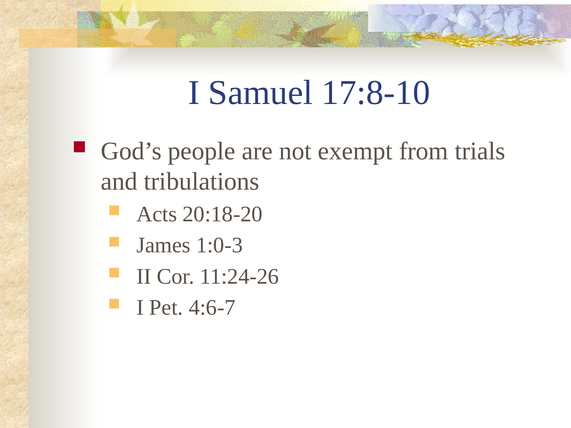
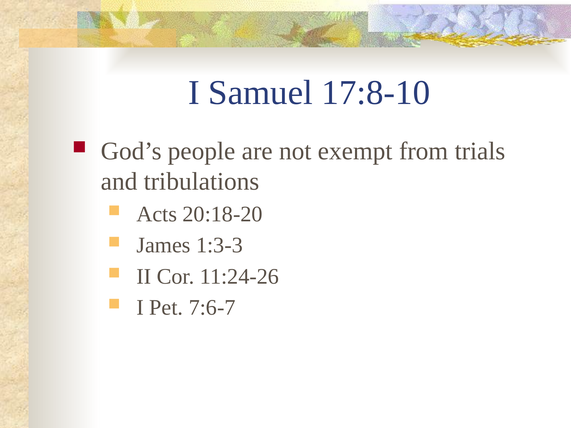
1:0-3: 1:0-3 -> 1:3-3
4:6-7: 4:6-7 -> 7:6-7
